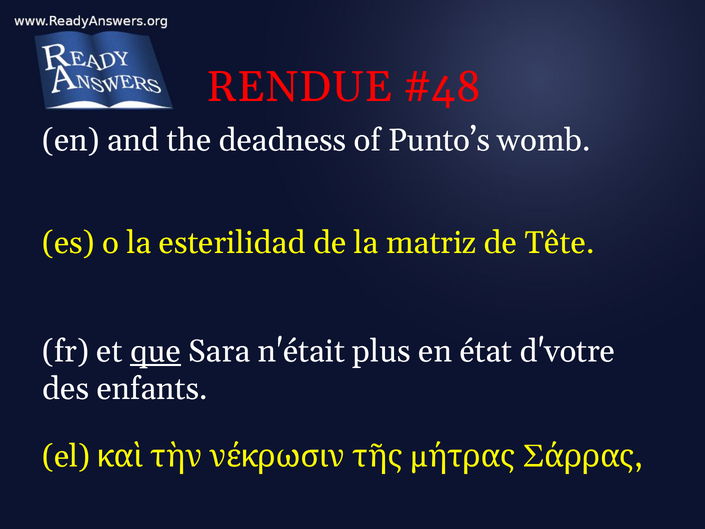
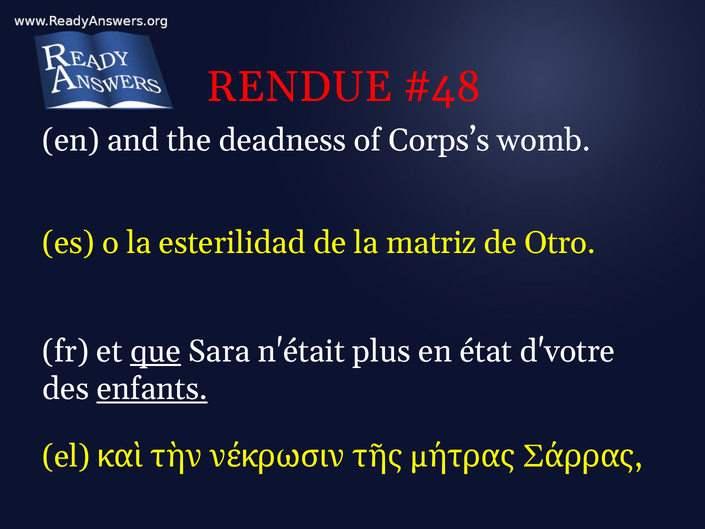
Punto’s: Punto’s -> Corps’s
Tête: Tête -> Otro
enfants underline: none -> present
